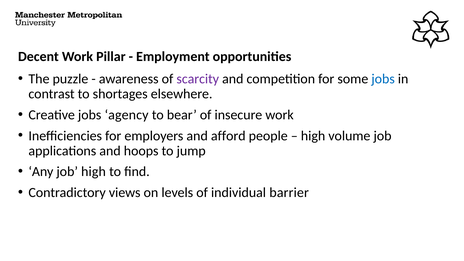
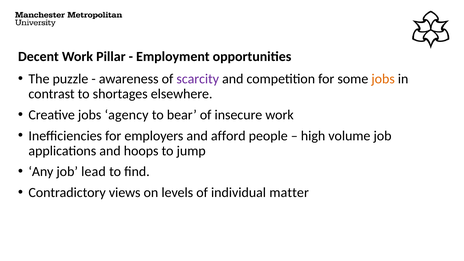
jobs at (383, 79) colour: blue -> orange
job high: high -> lead
barrier: barrier -> matter
